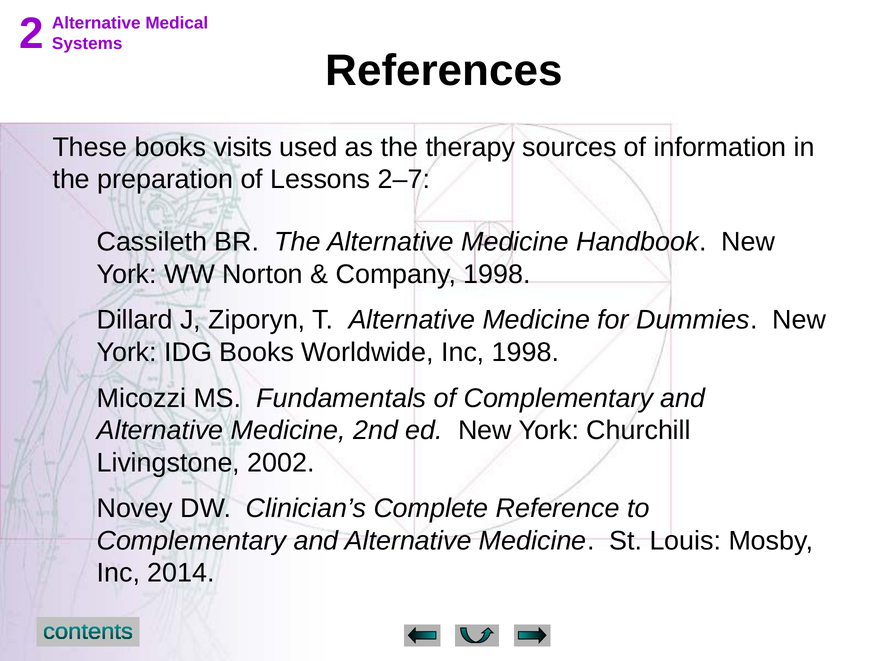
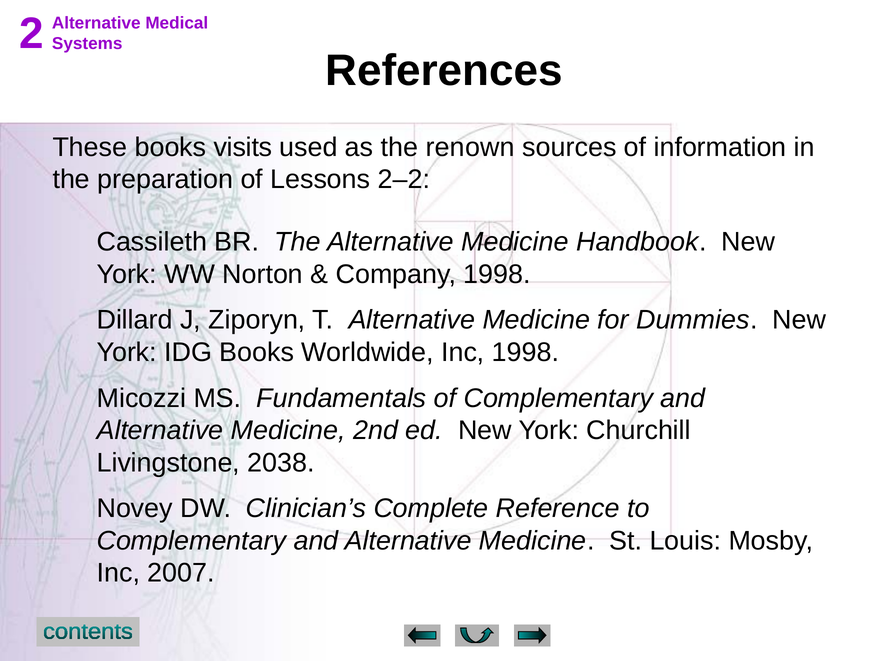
therapy: therapy -> renown
2–7: 2–7 -> 2–2
2002: 2002 -> 2038
2014: 2014 -> 2007
